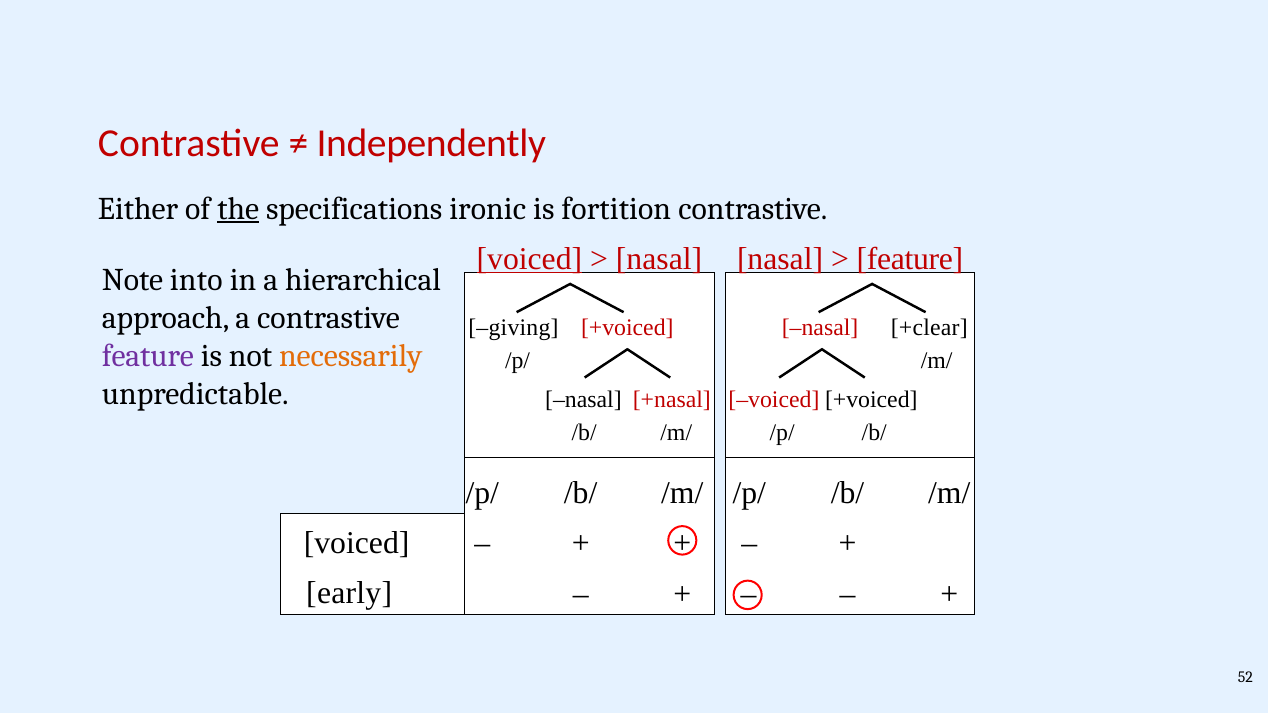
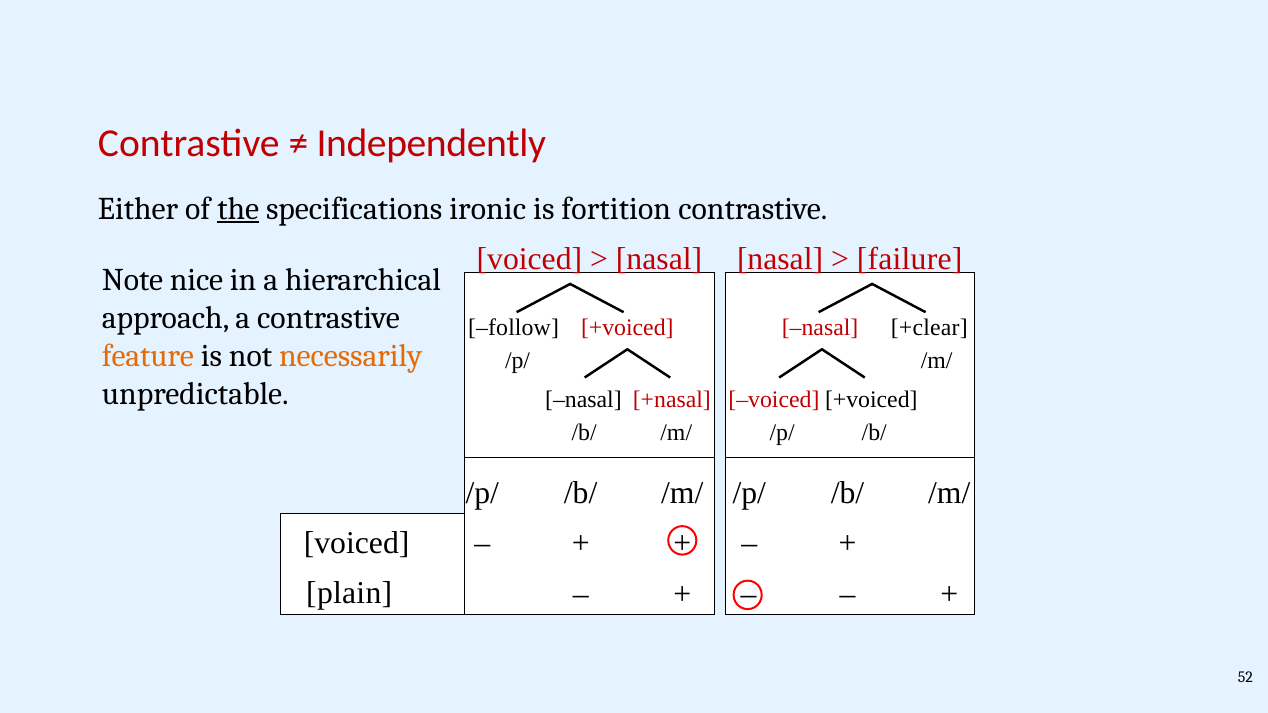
voiced at (529, 259) underline: present -> none
feature at (910, 259): feature -> failure
into: into -> nice
giving: giving -> follow
feature at (148, 356) colour: purple -> orange
early: early -> plain
